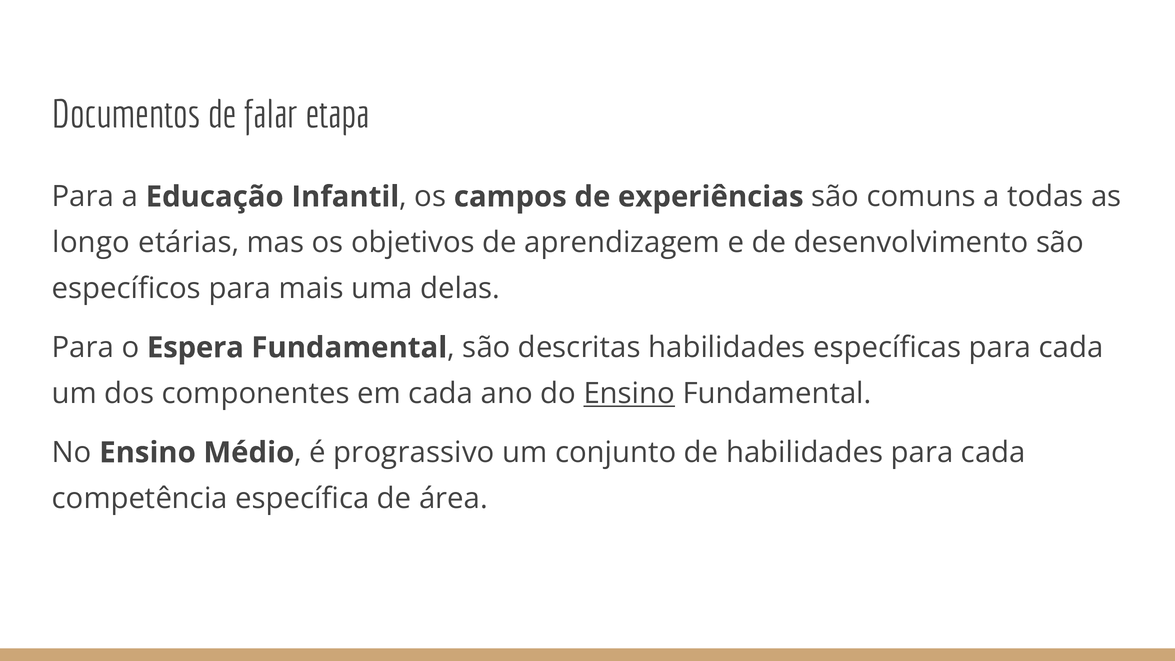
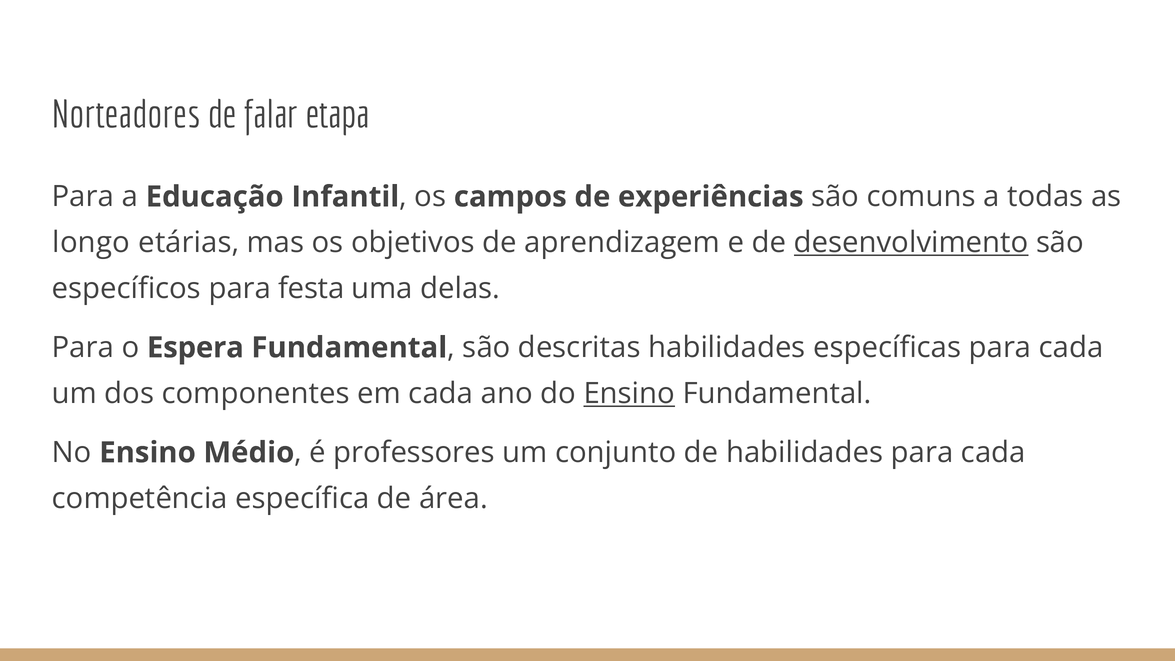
Documentos: Documentos -> Norteadores
desenvolvimento underline: none -> present
mais: mais -> festa
prograssivo: prograssivo -> professores
